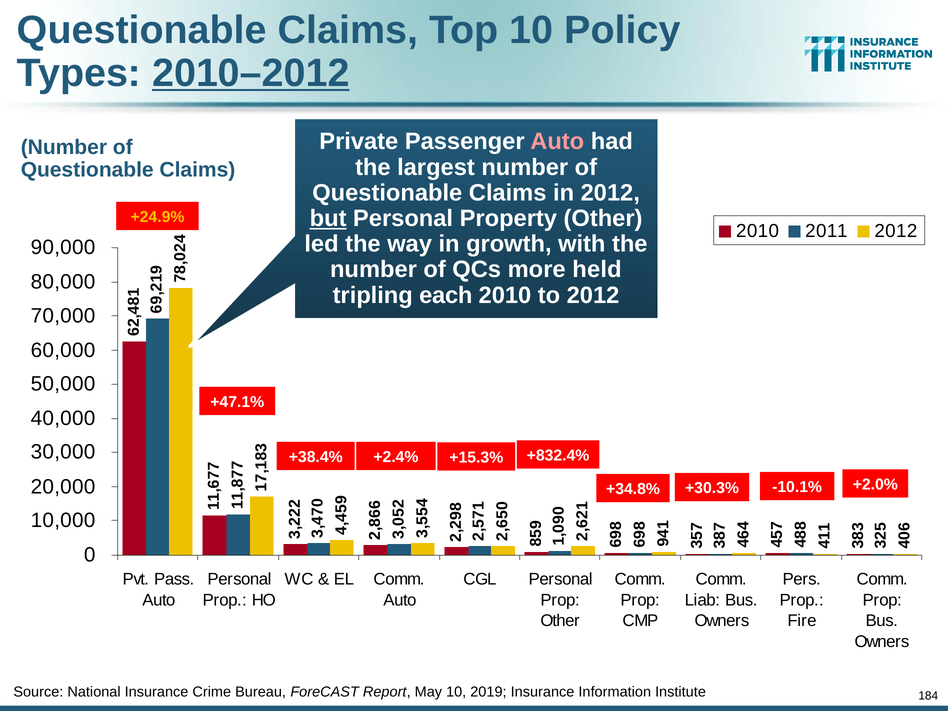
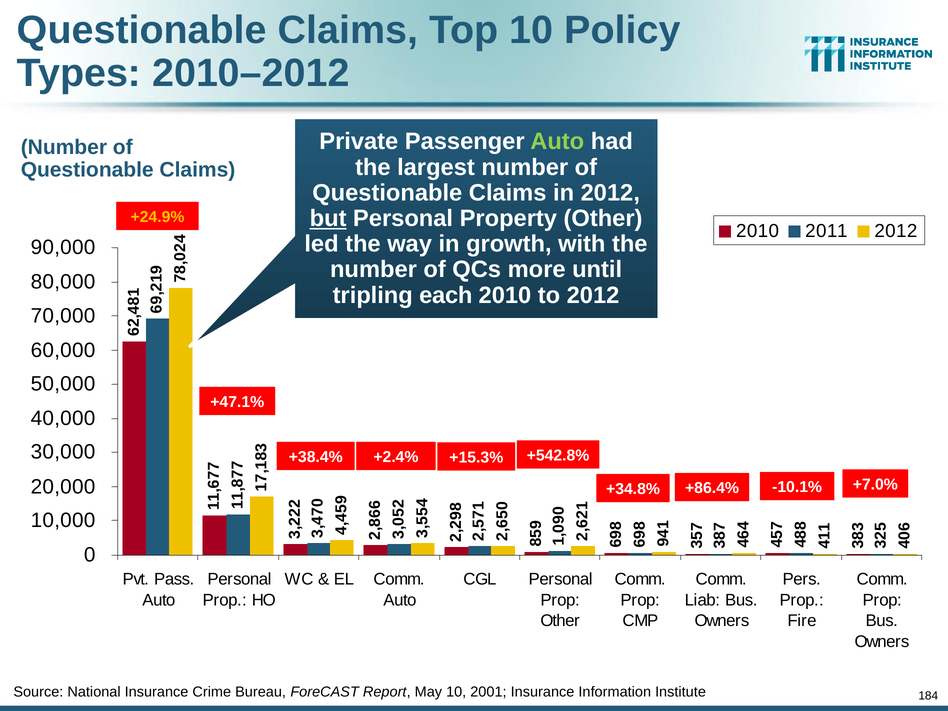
2010–2012 underline: present -> none
Auto at (557, 142) colour: pink -> light green
held: held -> until
+832.4%: +832.4% -> +542.8%
+30.3%: +30.3% -> +86.4%
+2.0%: +2.0% -> +7.0%
2019: 2019 -> 2001
